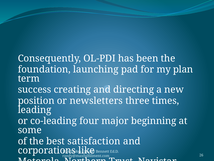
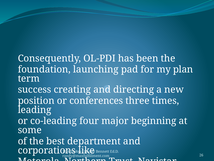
newsletters: newsletters -> conferences
satisfaction: satisfaction -> department
